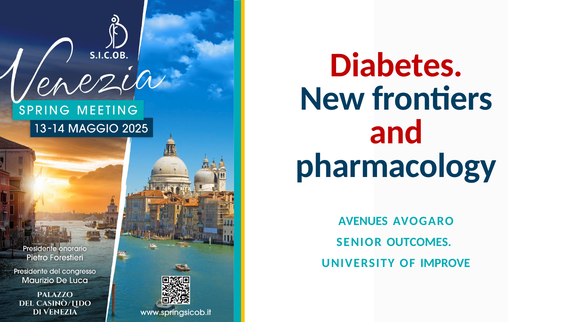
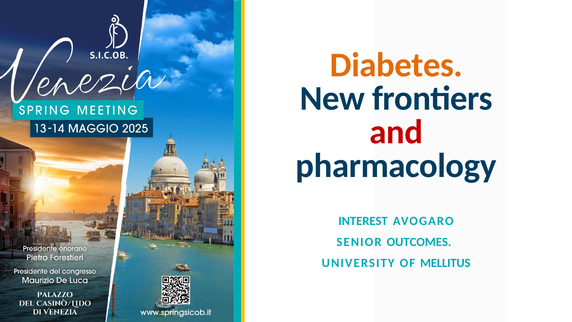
Diabetes colour: red -> orange
AVENUES: AVENUES -> INTEREST
IMPROVE: IMPROVE -> MELLITUS
